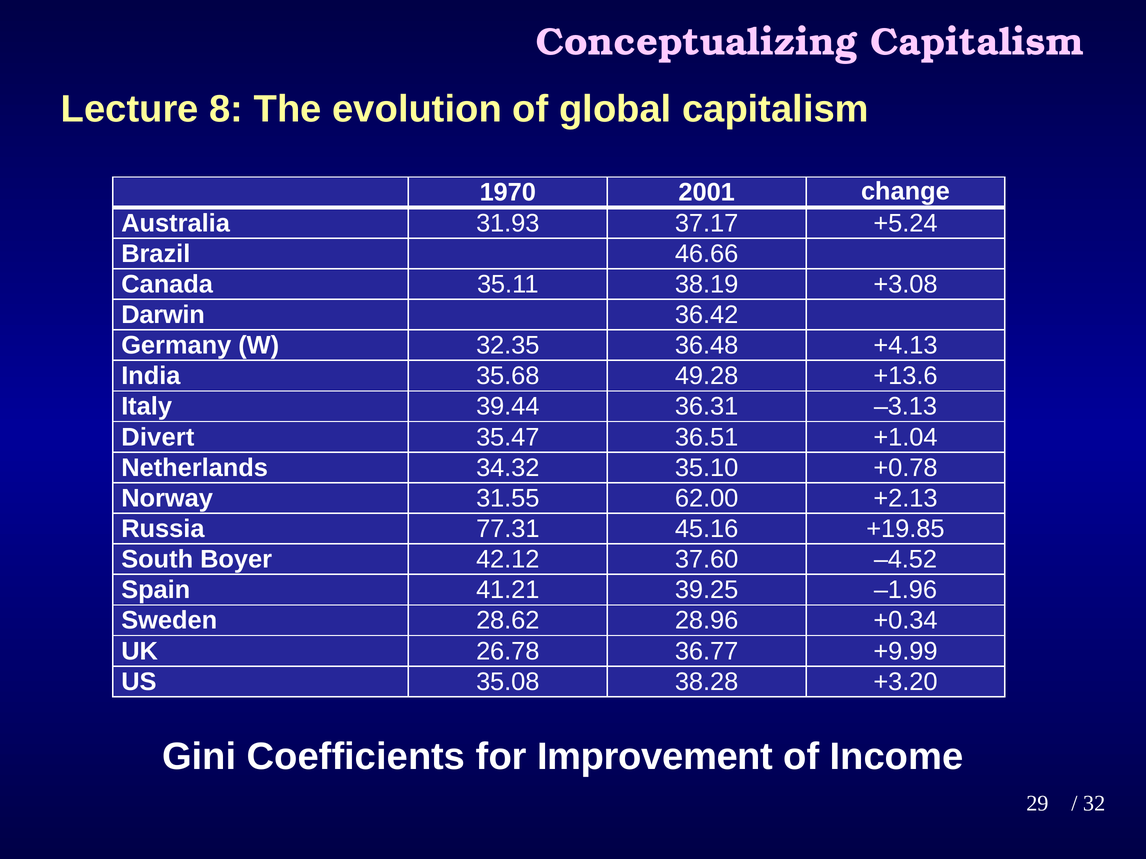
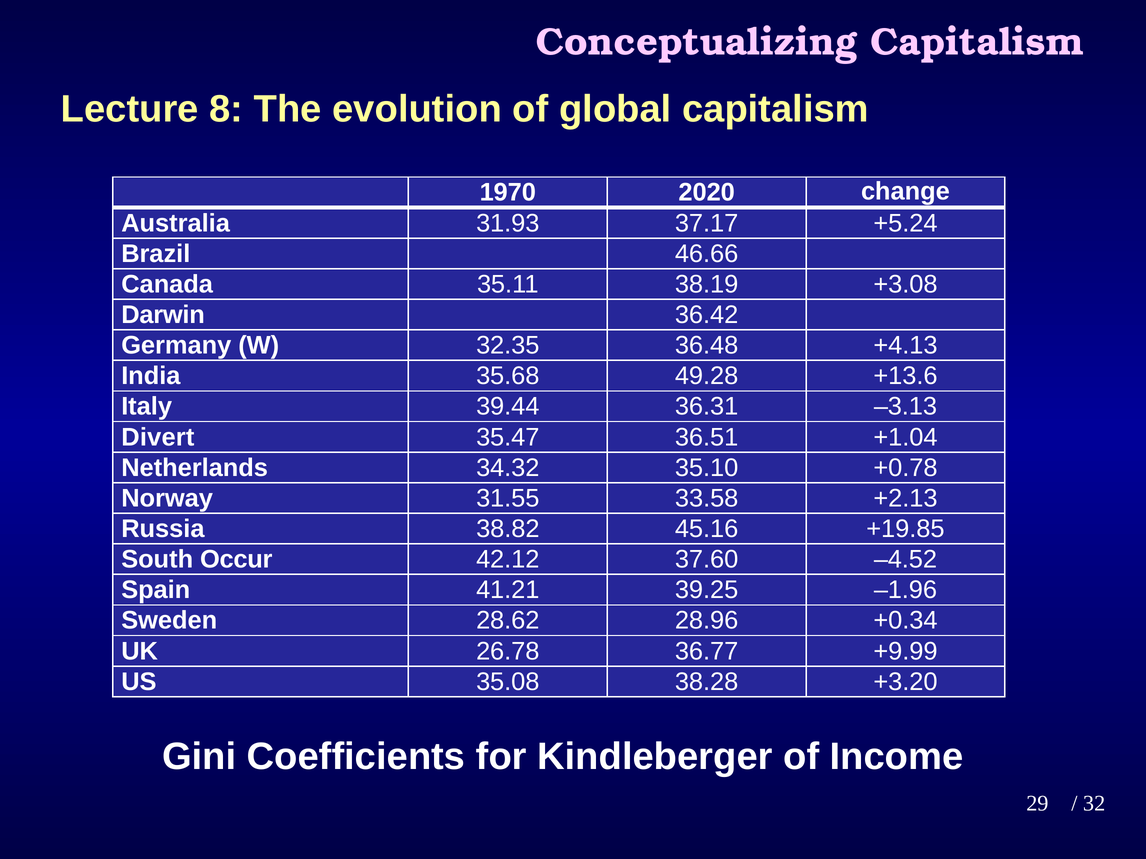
2001: 2001 -> 2020
62.00: 62.00 -> 33.58
77.31: 77.31 -> 38.82
Boyer: Boyer -> Occur
Improvement: Improvement -> Kindleberger
